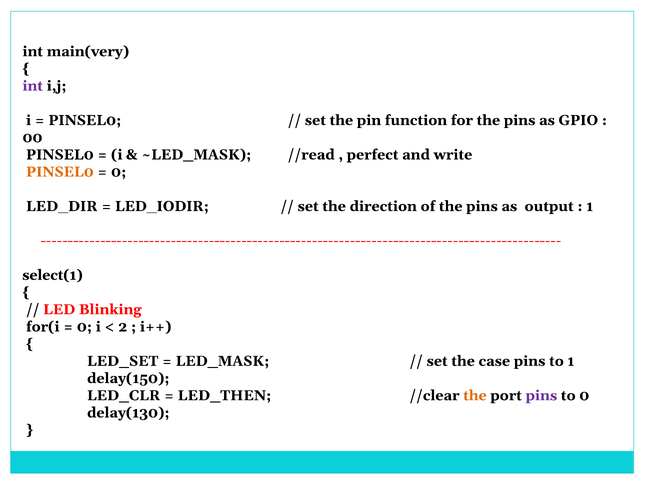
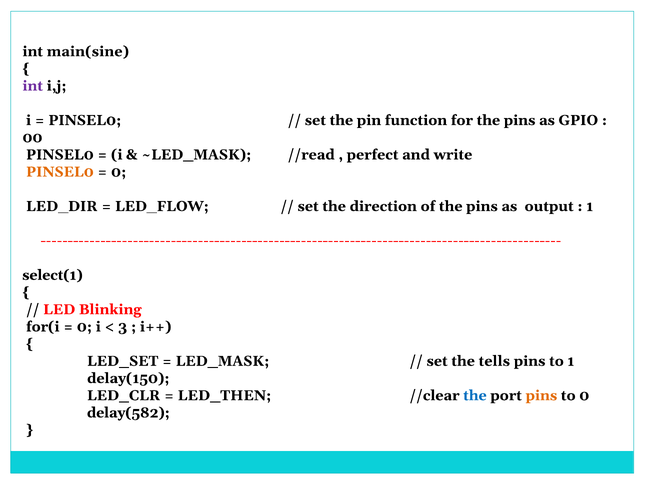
main(very: main(very -> main(sine
LED_IODIR: LED_IODIR -> LED_FLOW
2: 2 -> 3
case: case -> tells
the at (475, 395) colour: orange -> blue
pins at (541, 395) colour: purple -> orange
delay(130: delay(130 -> delay(582
